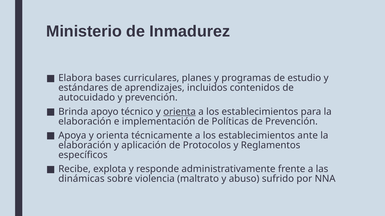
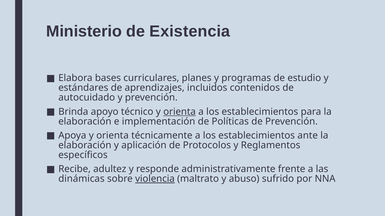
Inmadurez: Inmadurez -> Existencia
explota: explota -> adultez
violencia underline: none -> present
